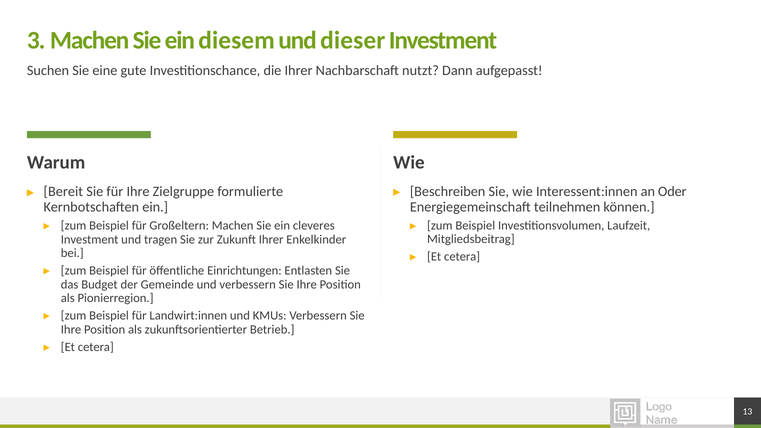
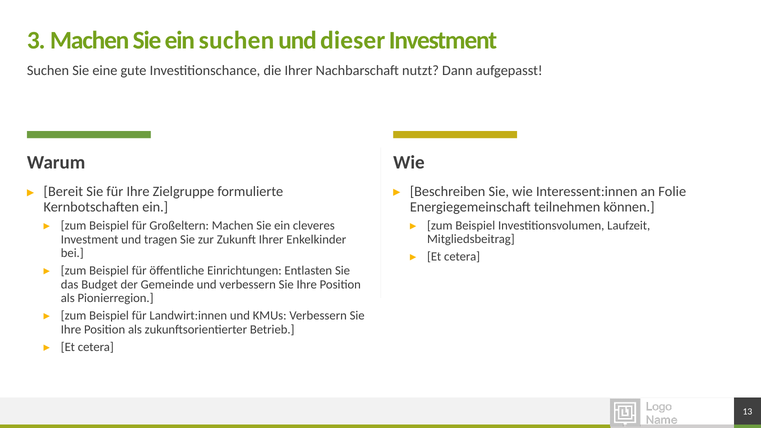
ein diesem: diesem -> suchen
Oder: Oder -> Folie
